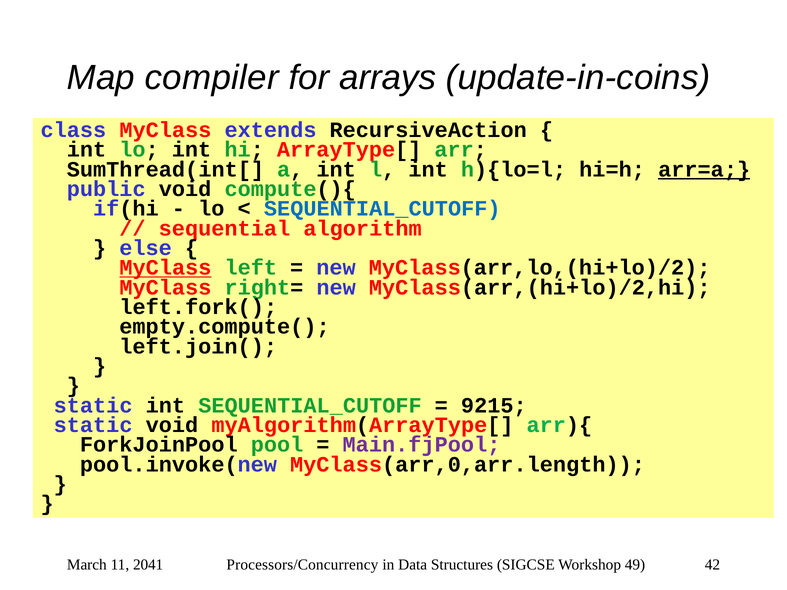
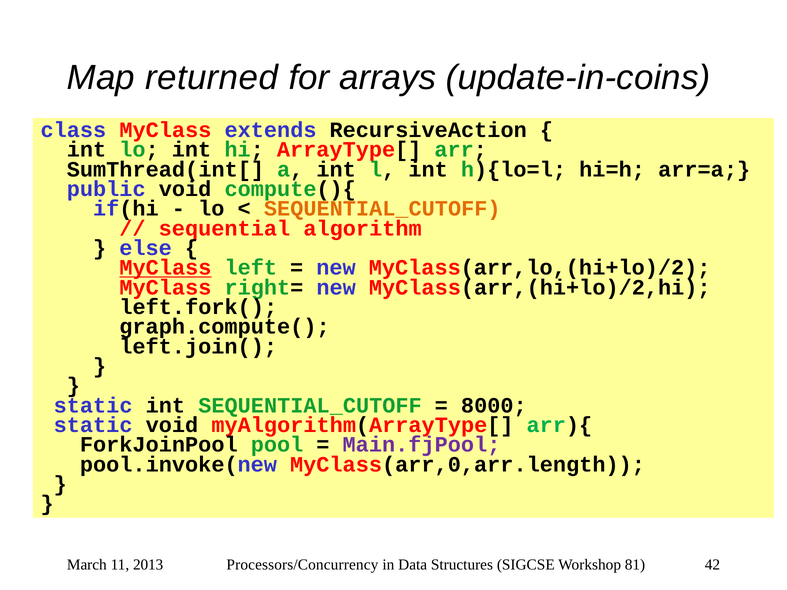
compiler: compiler -> returned
arr=a underline: present -> none
SEQUENTIAL_CUTOFF at (382, 209) colour: blue -> orange
empty.compute(: empty.compute( -> graph.compute(
9215: 9215 -> 8000
2041: 2041 -> 2013
49: 49 -> 81
